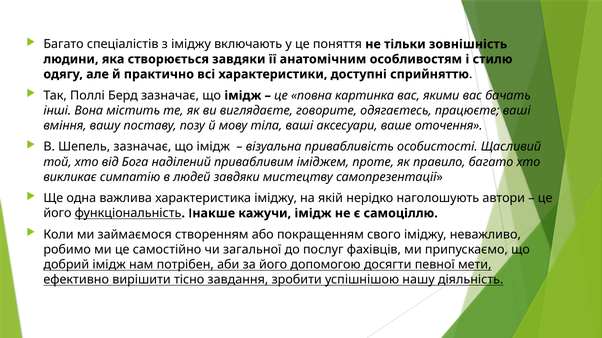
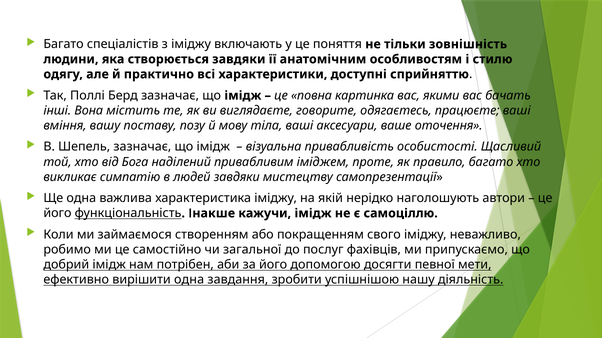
вирішити тісно: тісно -> одна
